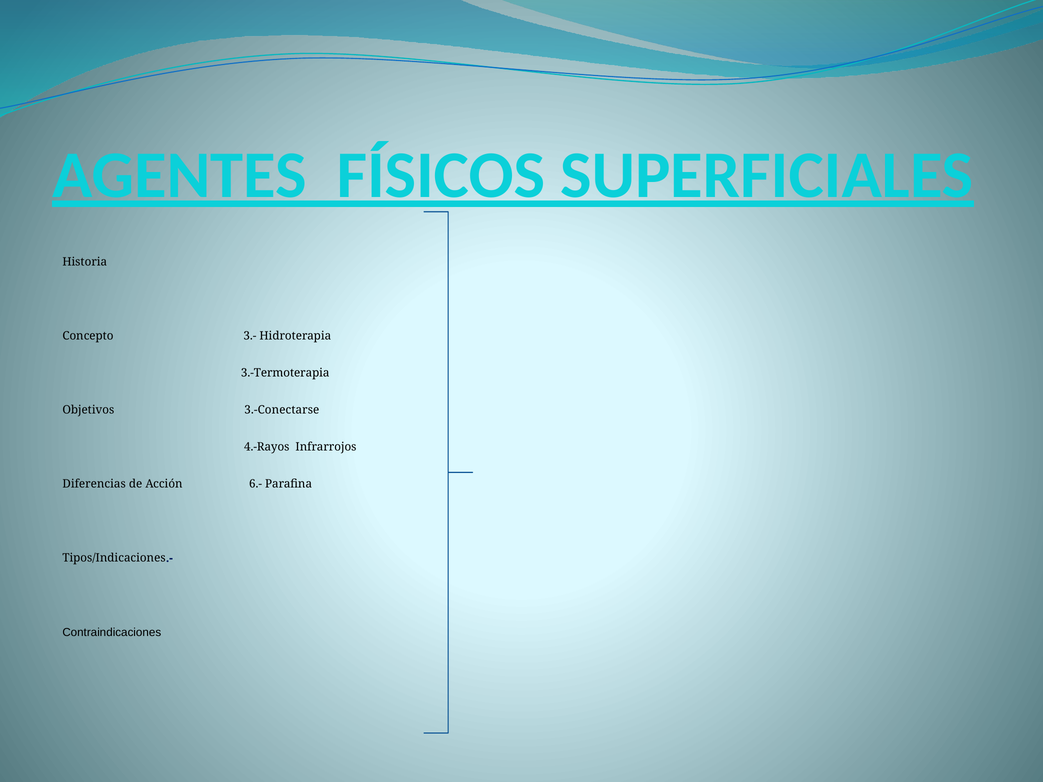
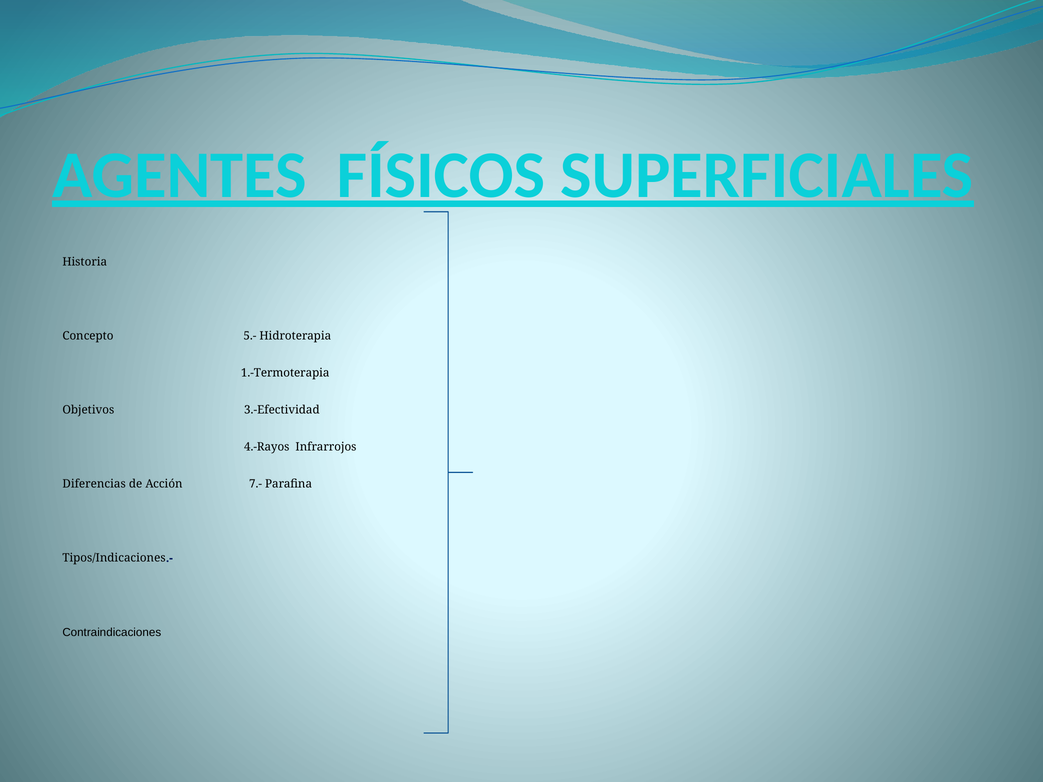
3.-: 3.- -> 5.-
3.-Termoterapia: 3.-Termoterapia -> 1.-Termoterapia
3.-Conectarse: 3.-Conectarse -> 3.-Efectividad
6.-: 6.- -> 7.-
